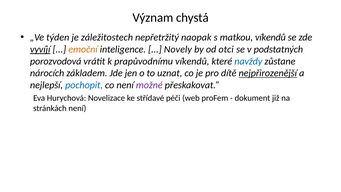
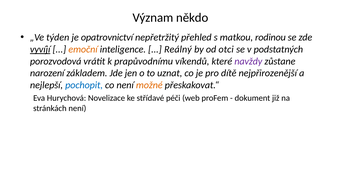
chystá: chystá -> někdo
záležitostech: záležitostech -> opatrovnictví
naopak: naopak -> přehled
matkou víkendů: víkendů -> rodinou
Novely: Novely -> Reálný
navždy colour: blue -> purple
nárocích: nárocích -> narození
nejpřirozenější underline: present -> none
možné colour: purple -> orange
